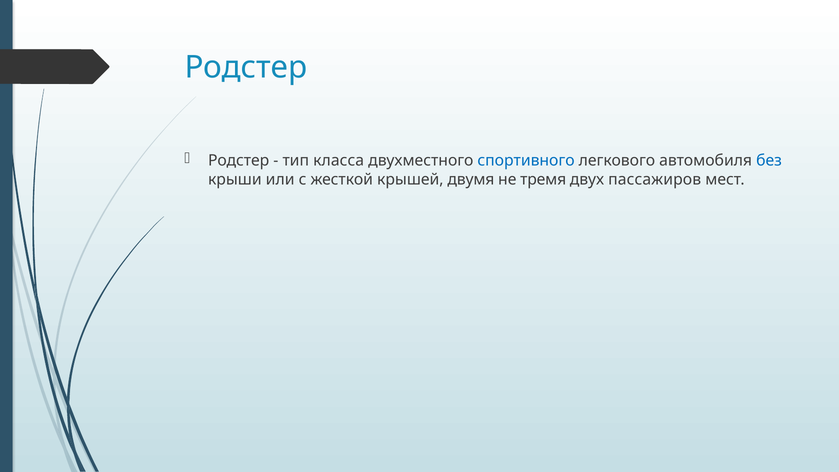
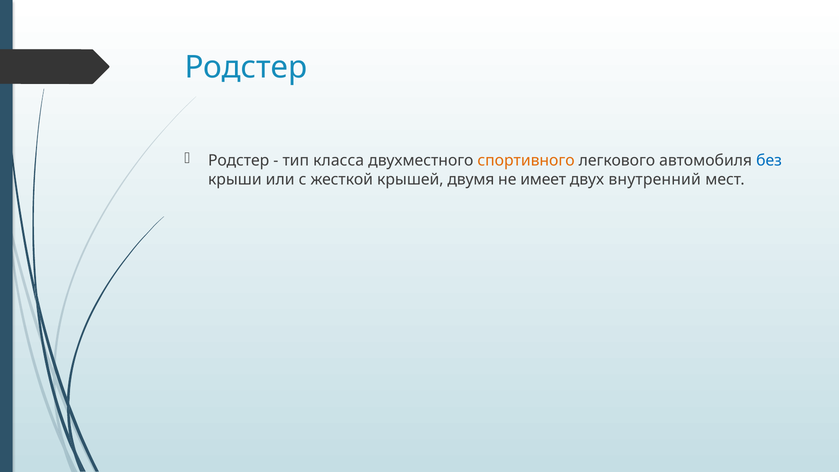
спортивного colour: blue -> orange
тремя: тремя -> имеет
пассажиров: пассажиров -> внутренний
